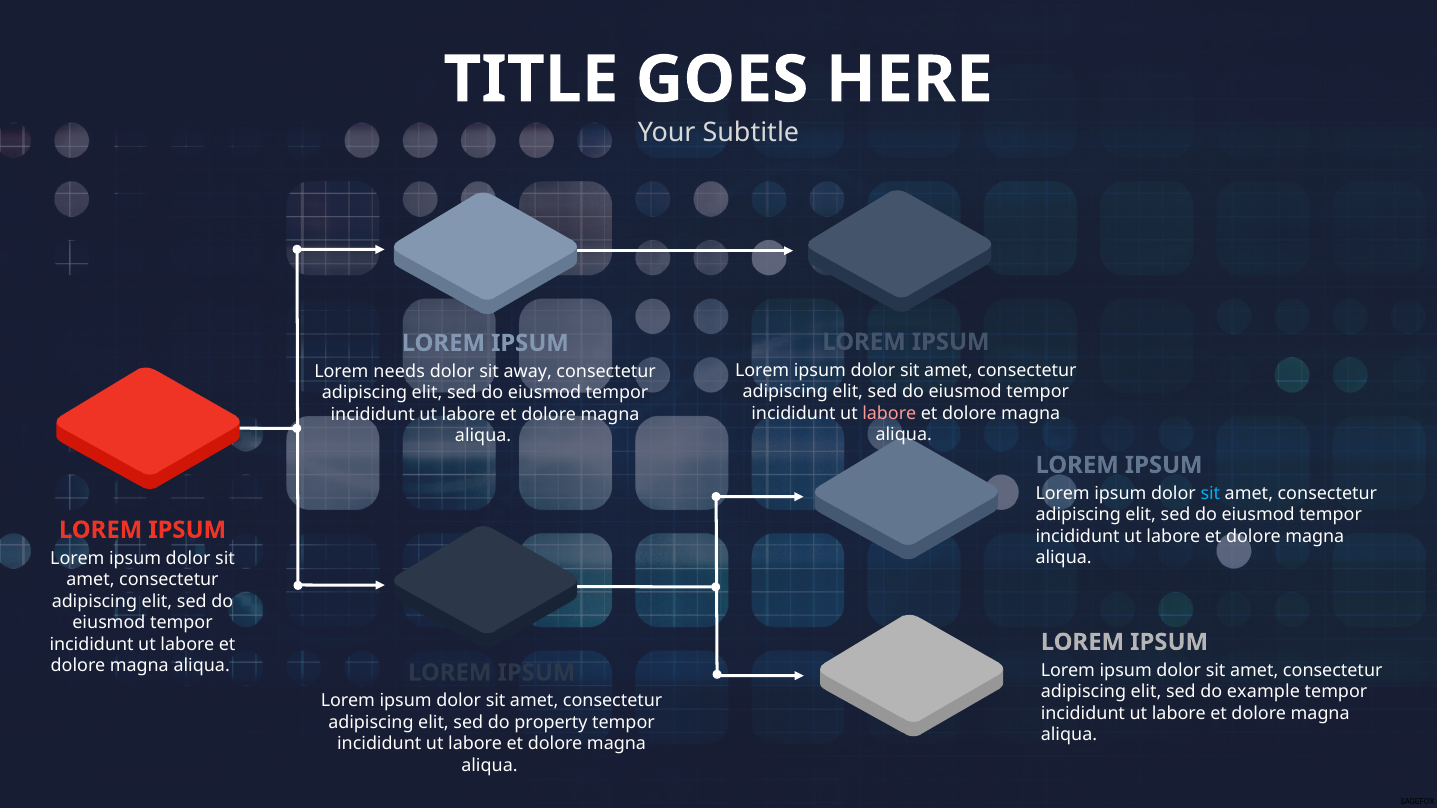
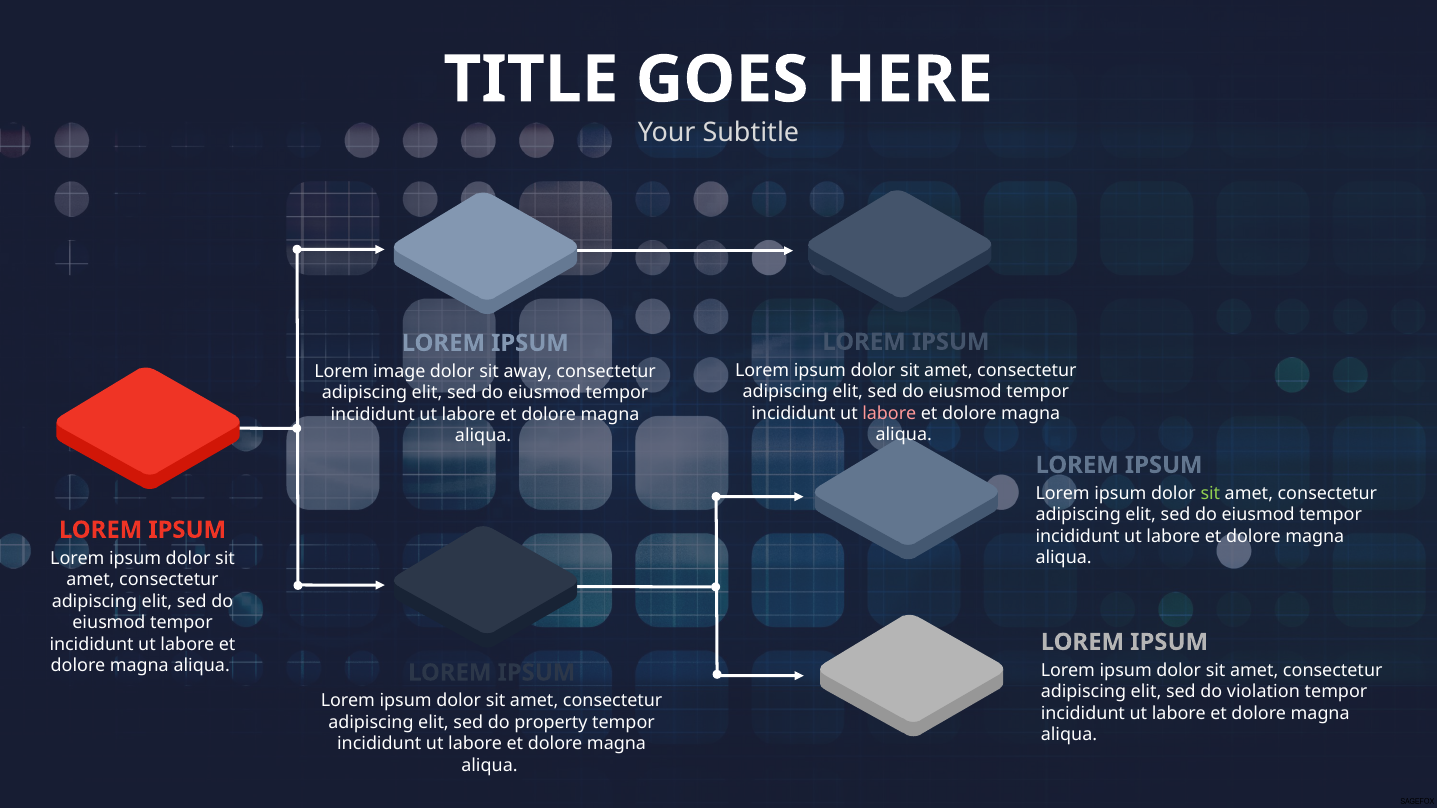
needs: needs -> image
sit at (1210, 494) colour: light blue -> light green
example: example -> violation
